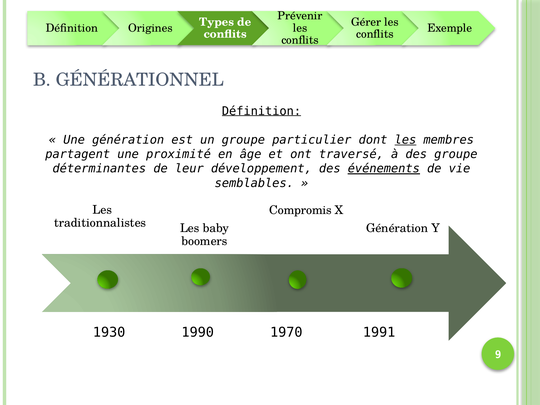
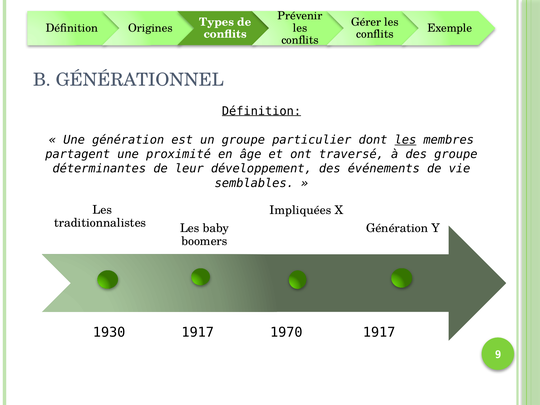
événements underline: present -> none
Compromis: Compromis -> Impliquées
1930 1990: 1990 -> 1917
1970 1991: 1991 -> 1917
